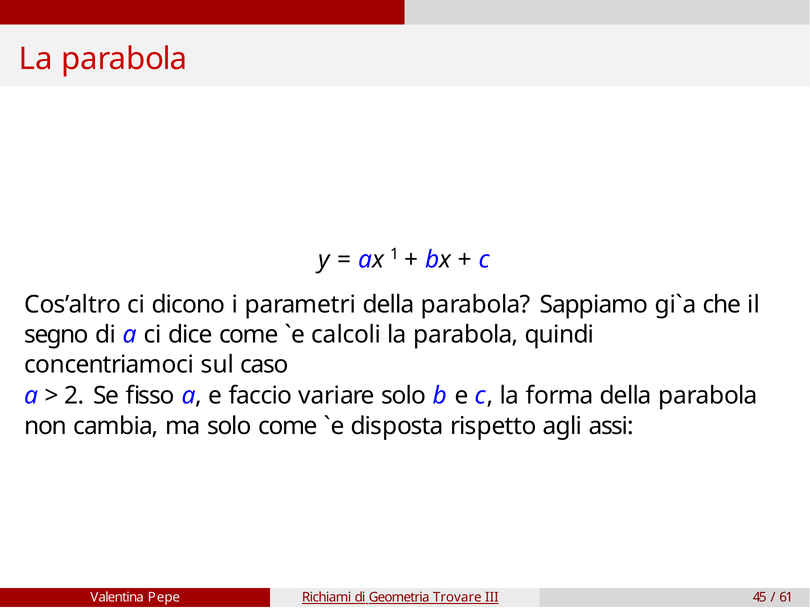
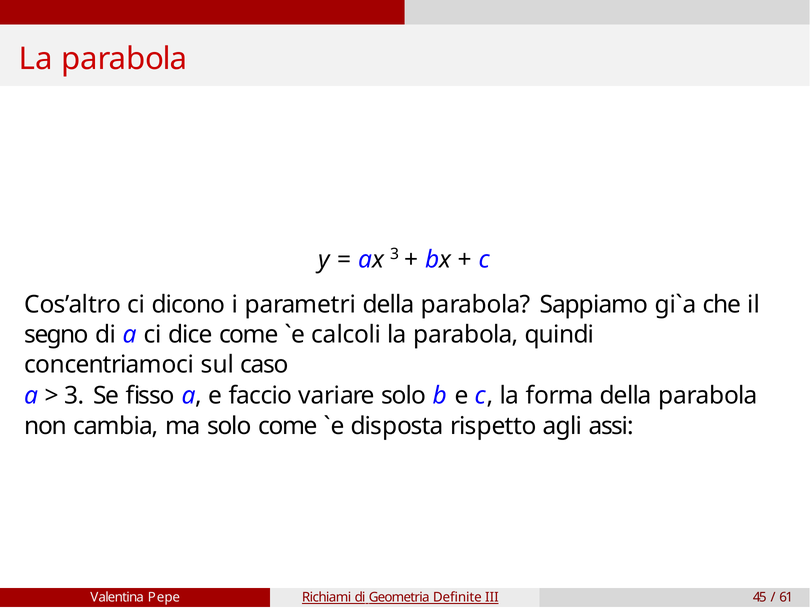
ax 1: 1 -> 3
2 at (74, 396): 2 -> 3
Trovare: Trovare -> Definite
